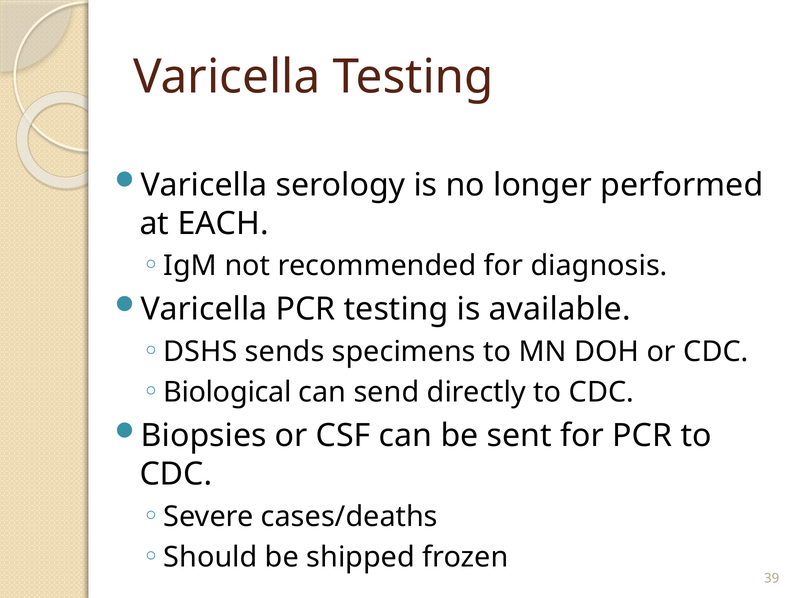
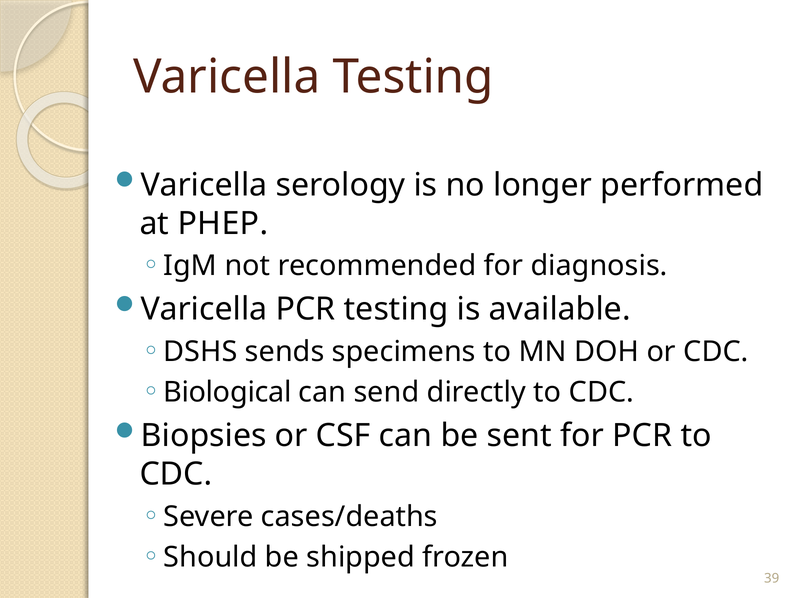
EACH: EACH -> PHEP
